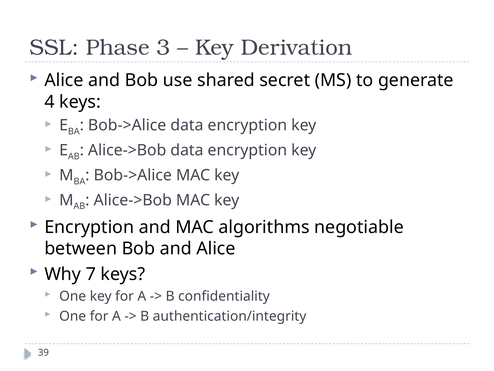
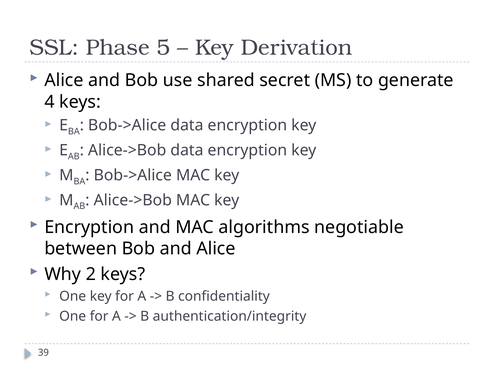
3: 3 -> 5
7: 7 -> 2
